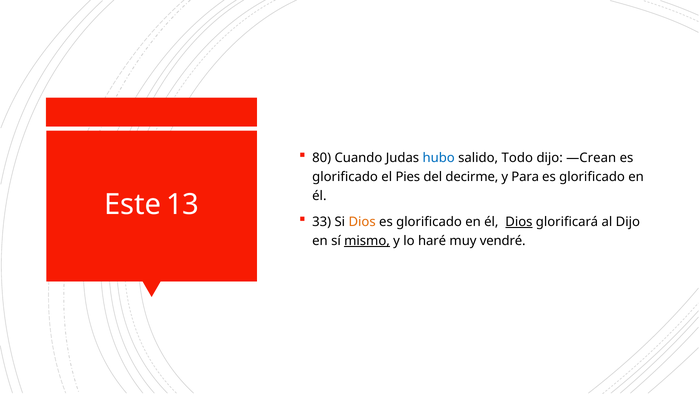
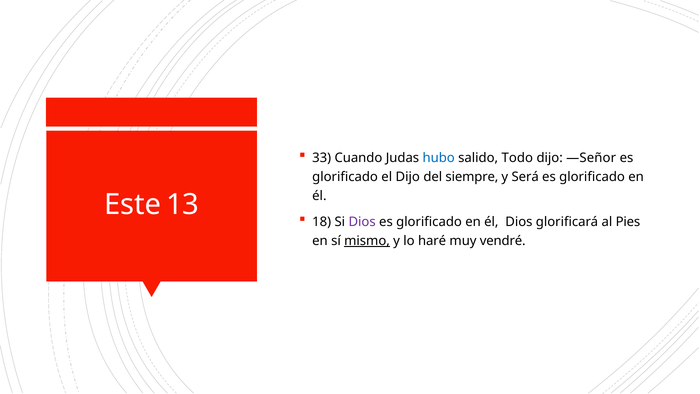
80: 80 -> 33
—Crean: —Crean -> —Señor
el Pies: Pies -> Dijo
decirme: decirme -> siempre
Para: Para -> Será
33: 33 -> 18
Dios at (362, 222) colour: orange -> purple
Dios at (519, 222) underline: present -> none
al Dijo: Dijo -> Pies
